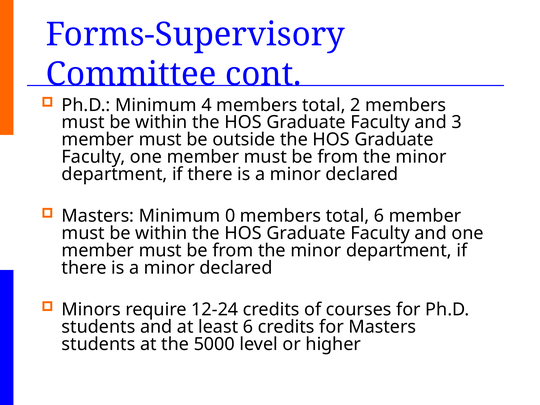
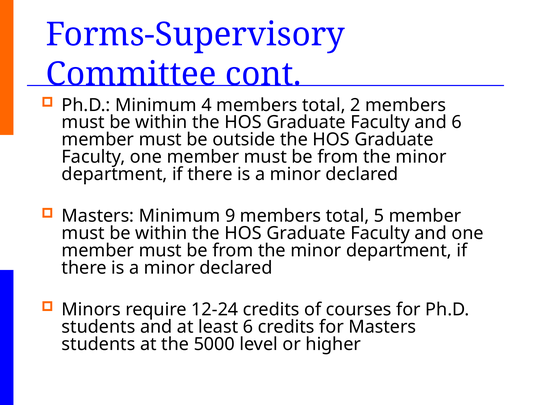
and 3: 3 -> 6
0: 0 -> 9
total 6: 6 -> 5
